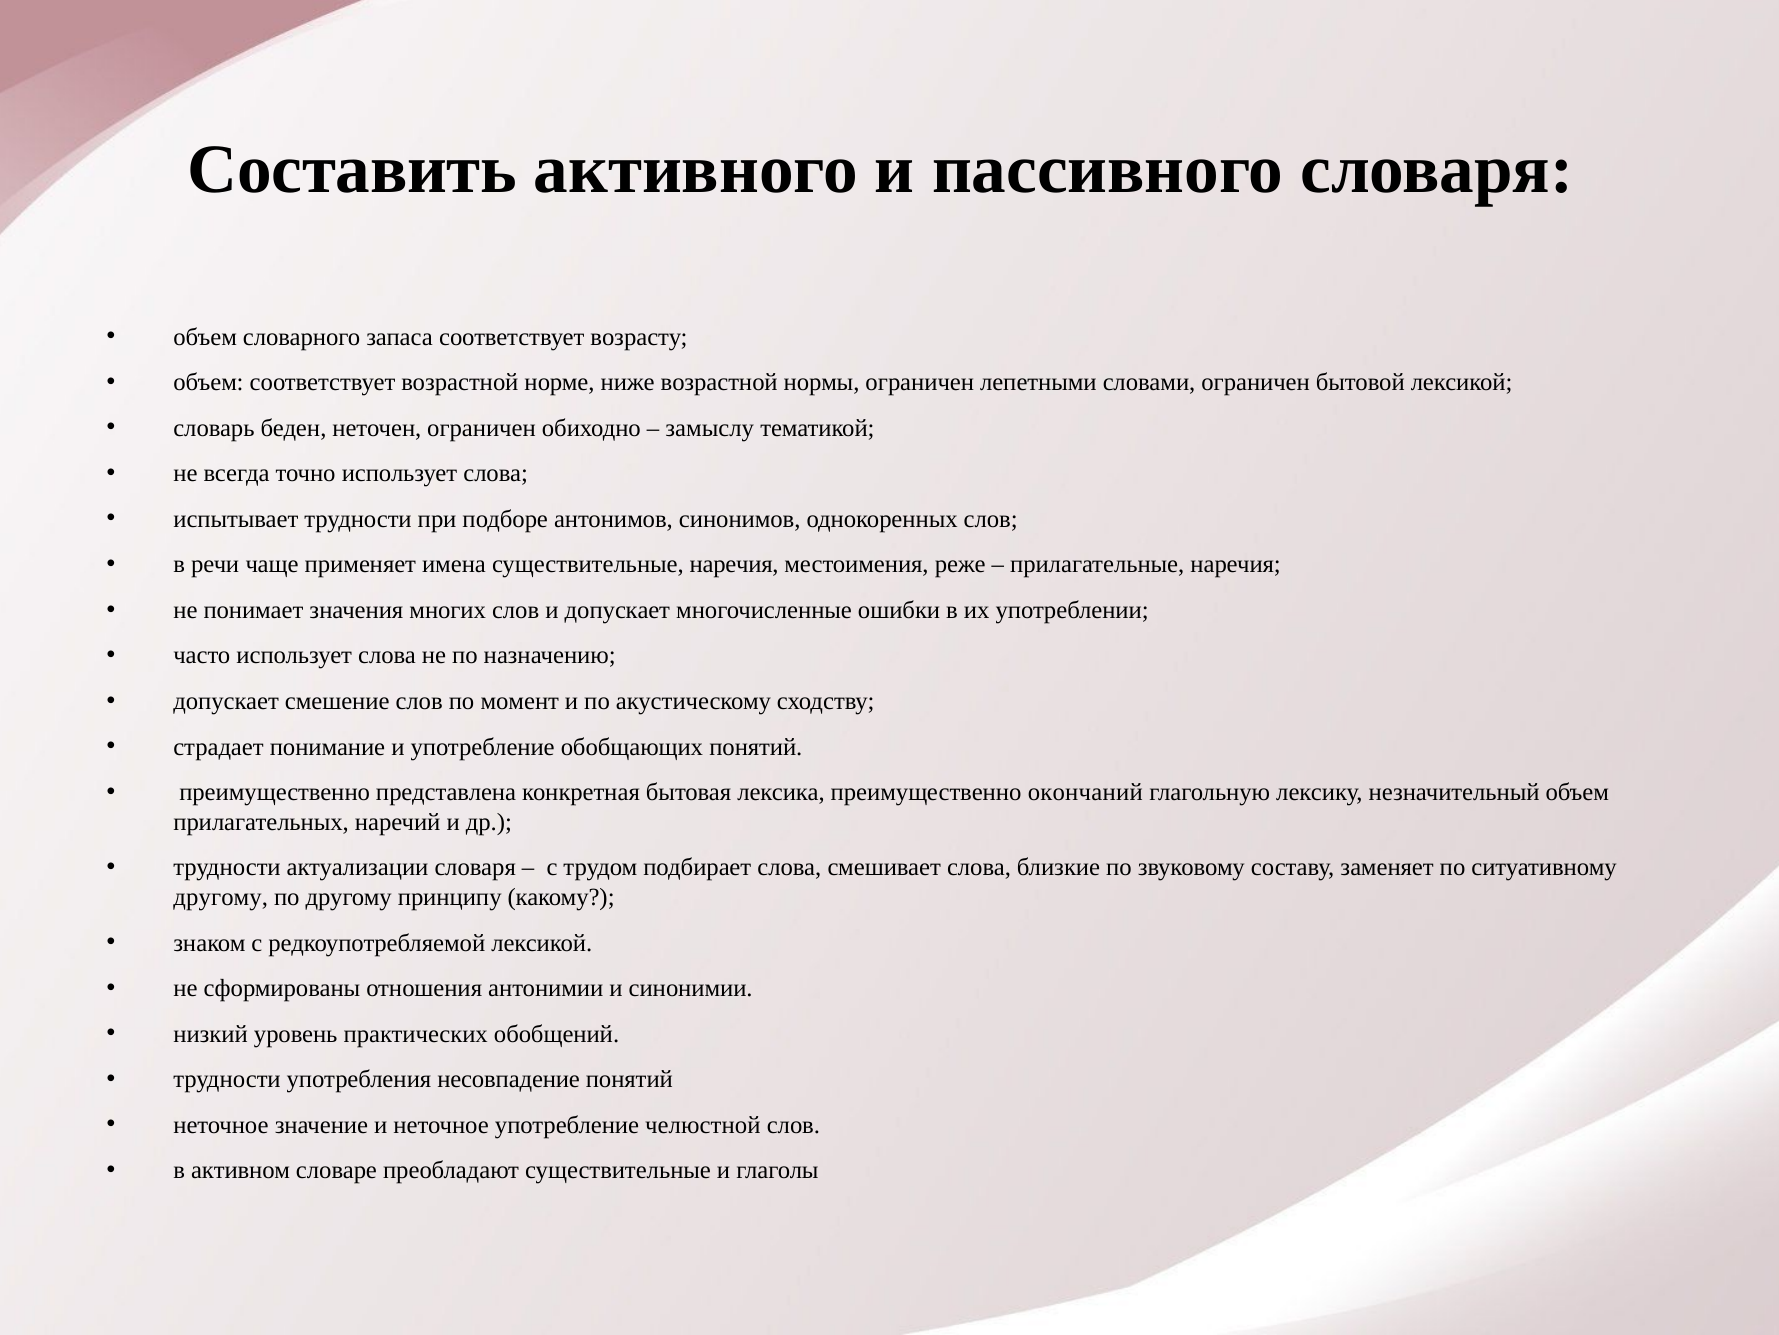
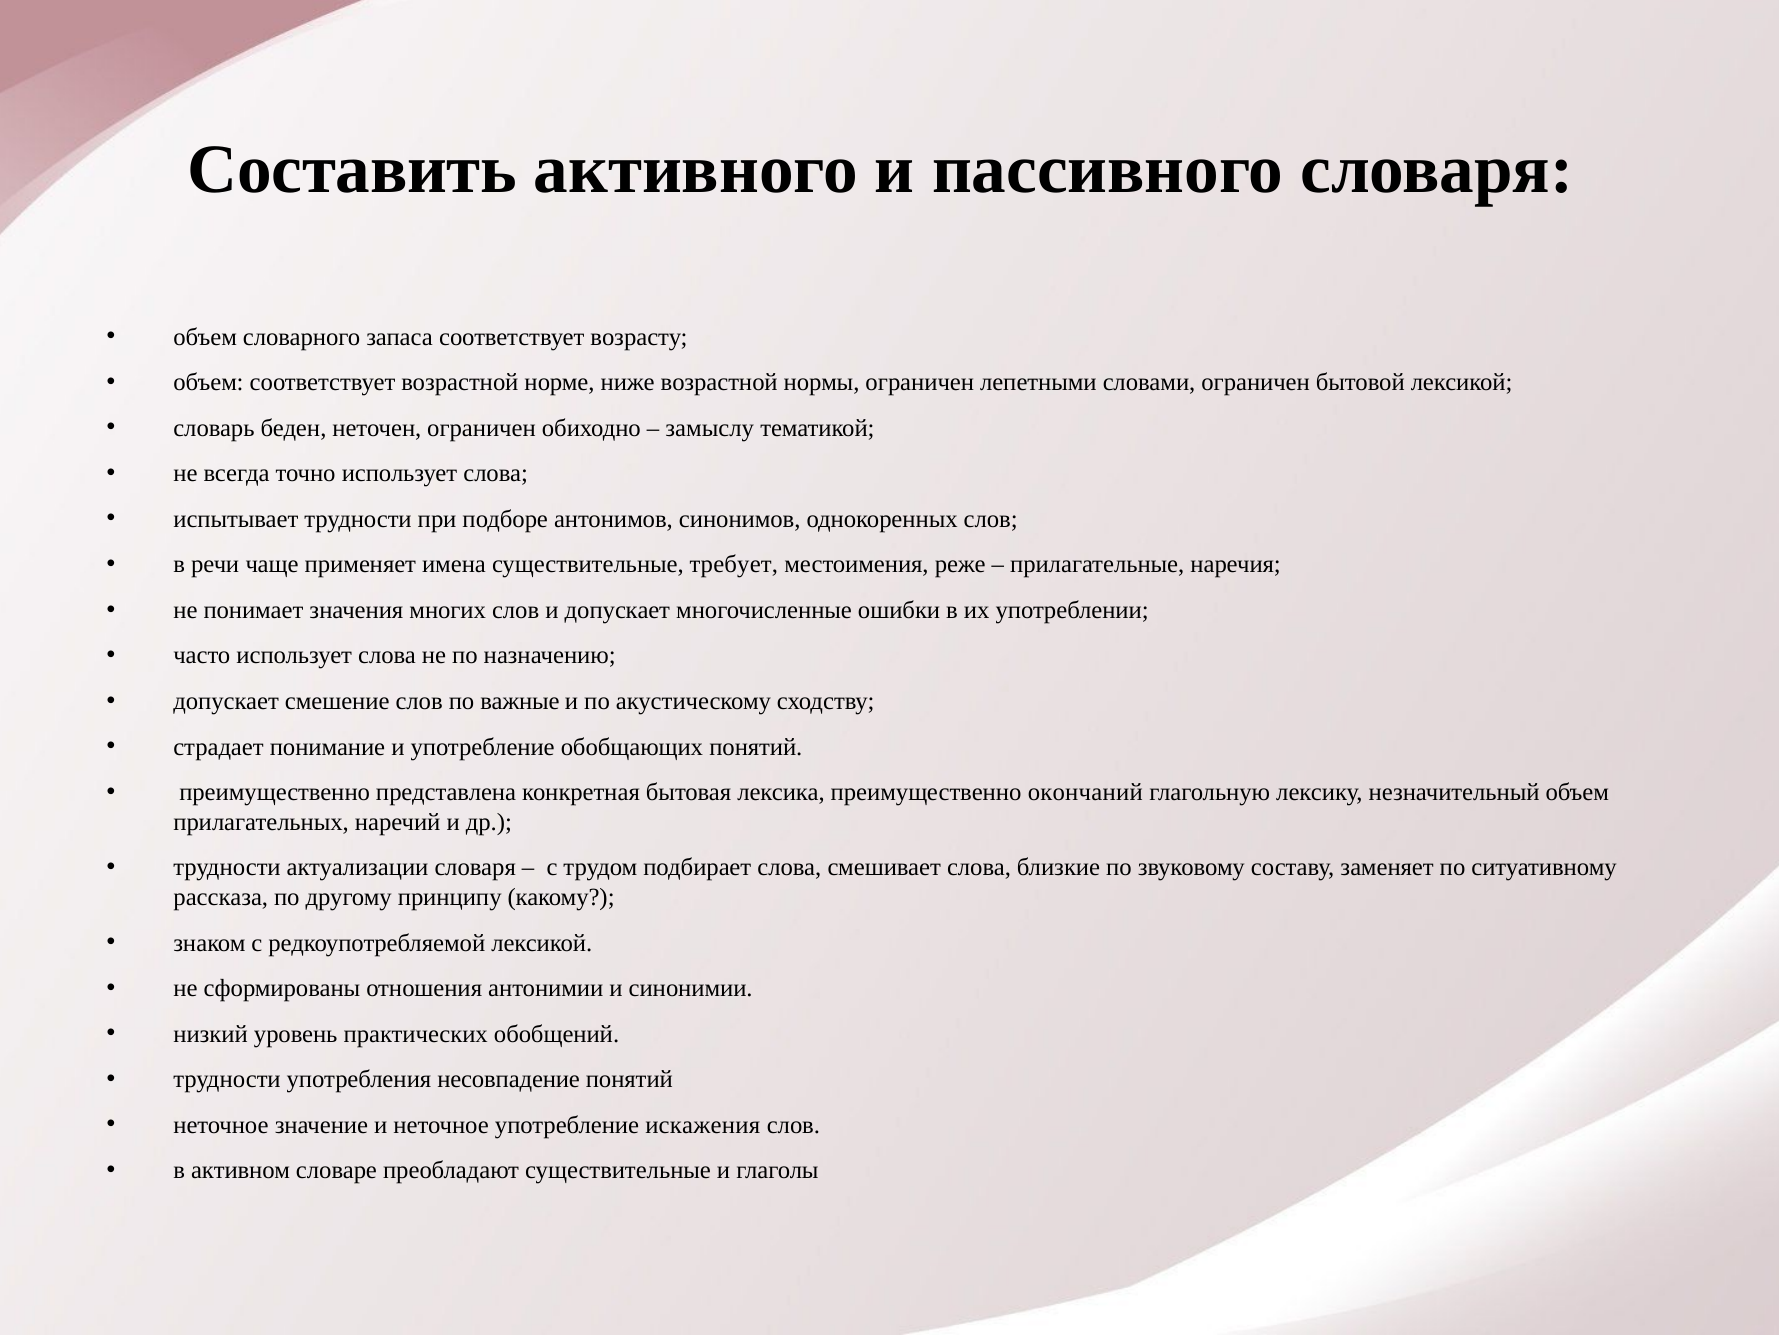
существительные наречия: наречия -> требует
момент: момент -> важные
другому at (221, 897): другому -> рассказа
челюстной: челюстной -> искажения
